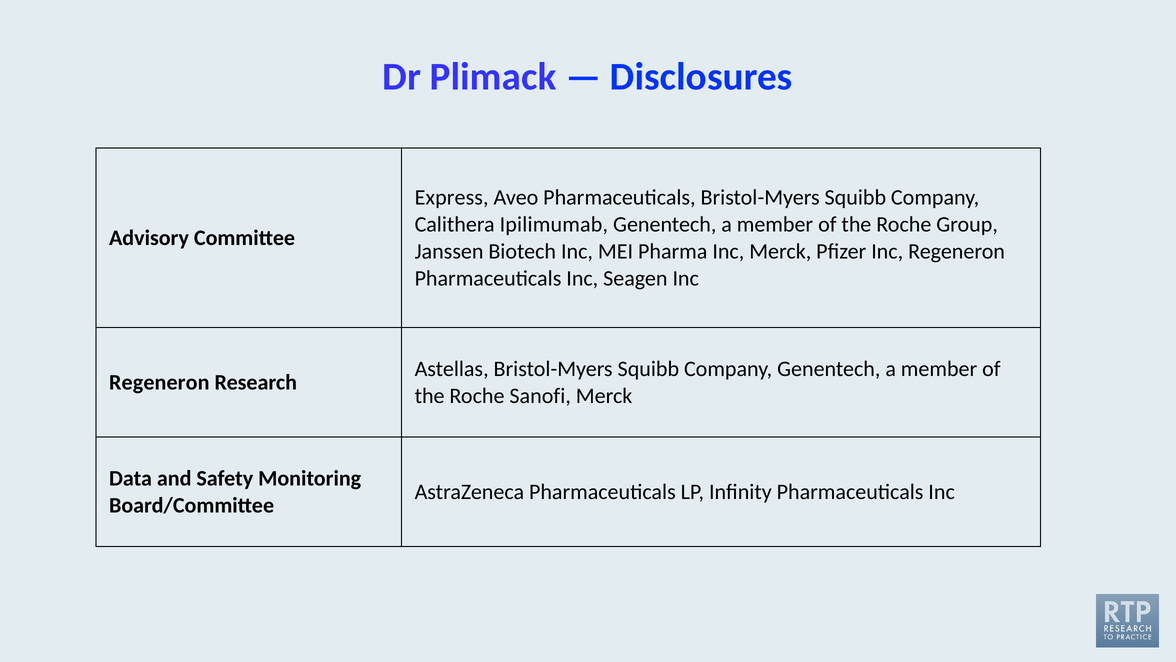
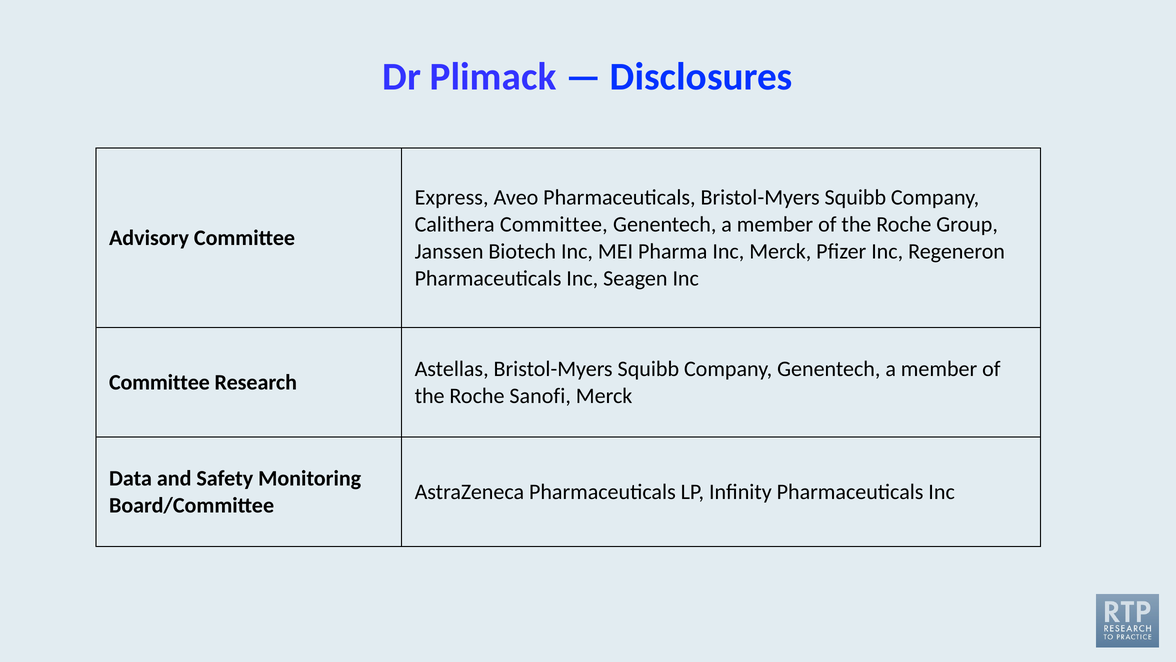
Calithera Ipilimumab: Ipilimumab -> Committee
Regeneron at (159, 382): Regeneron -> Committee
